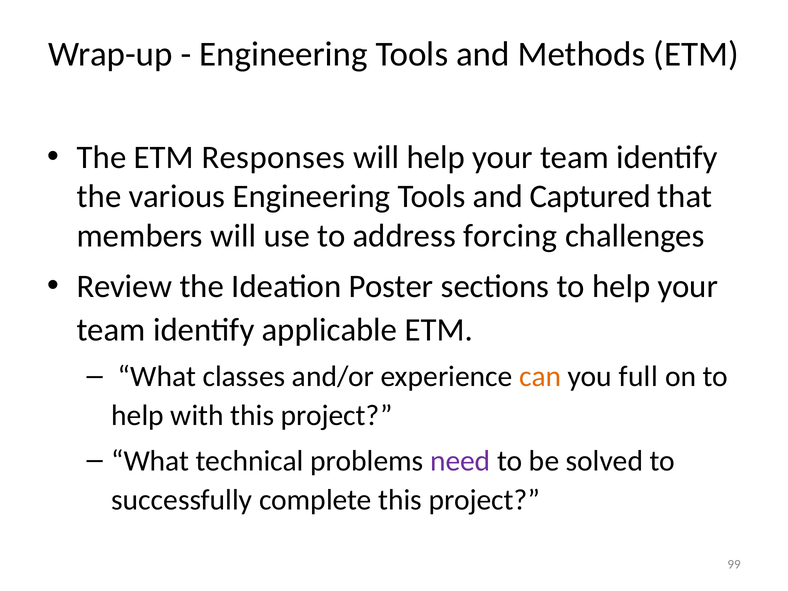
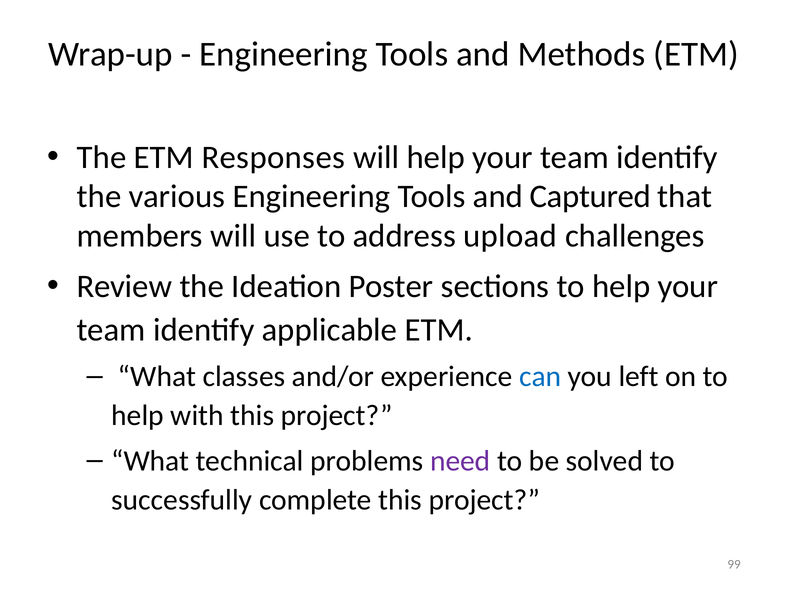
forcing: forcing -> upload
can colour: orange -> blue
full: full -> left
